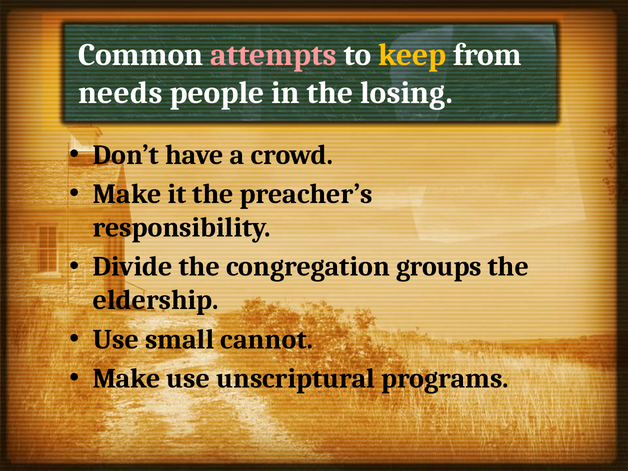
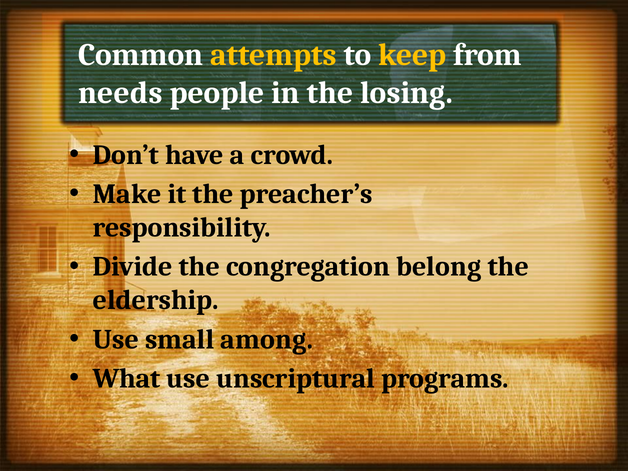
attempts colour: pink -> yellow
groups: groups -> belong
cannot: cannot -> among
Make at (127, 378): Make -> What
